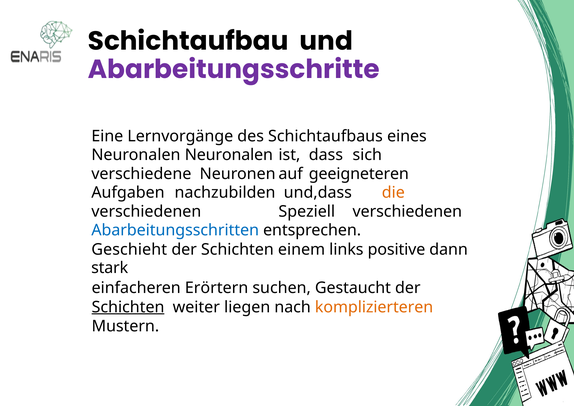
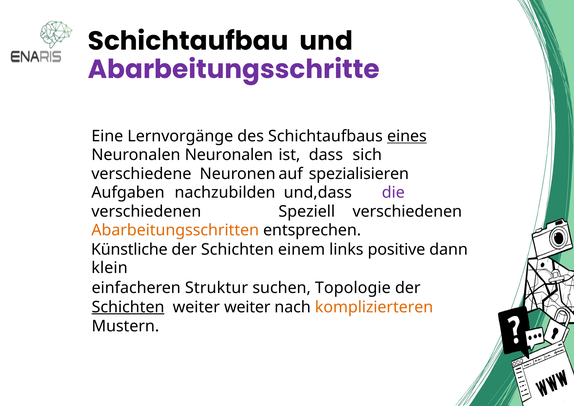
eines underline: none -> present
geeigneteren: geeigneteren -> spezialisieren
die colour: orange -> purple
Abarbeitungsschritten colour: blue -> orange
Geschieht: Geschieht -> Künstliche
stark: stark -> klein
Erörtern: Erörtern -> Struktur
Gestaucht: Gestaucht -> Topologie
weiter liegen: liegen -> weiter
